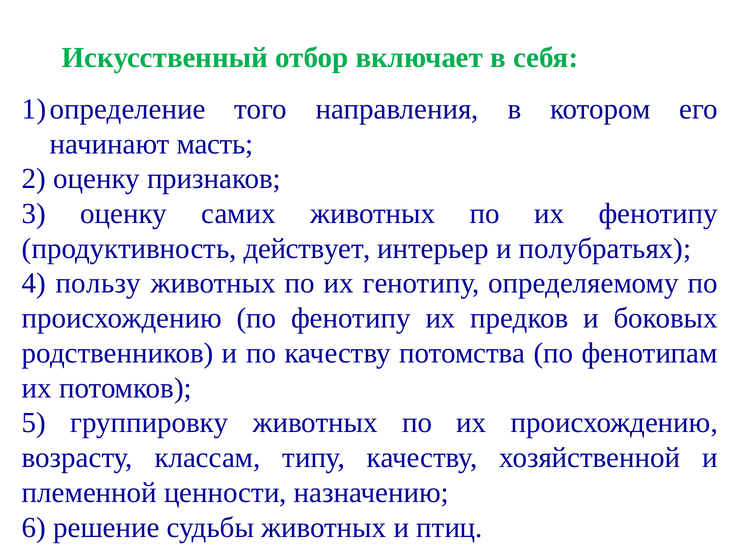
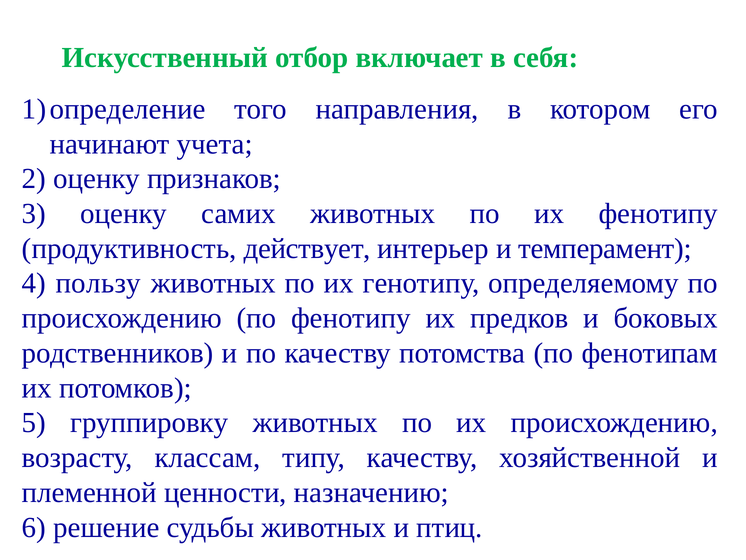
масть: масть -> учета
полубратьях: полубратьях -> темперамент
